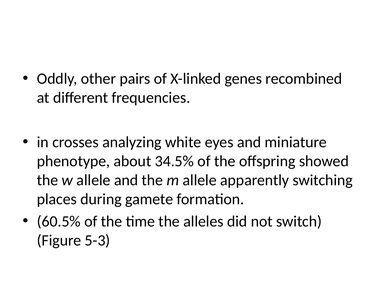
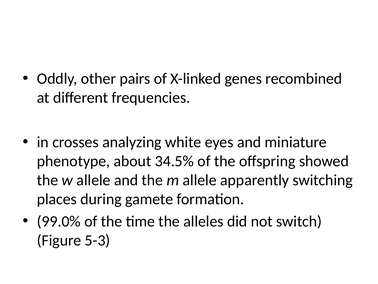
60.5%: 60.5% -> 99.0%
